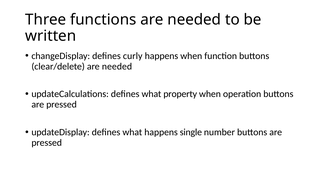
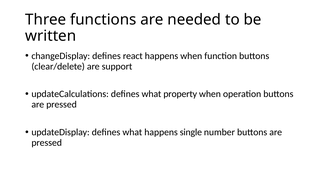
curly: curly -> react
clear/delete are needed: needed -> support
